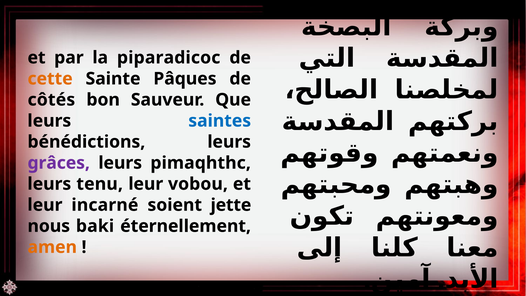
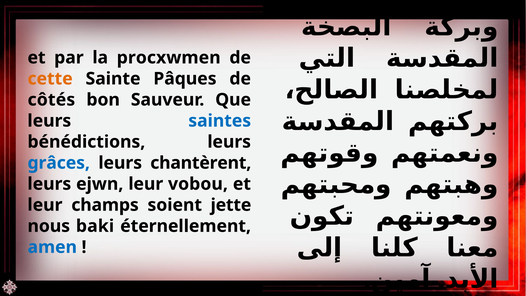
piparadicoc: piparadicoc -> procxwmen
grâces colour: purple -> blue
pimaqhthc: pimaqhthc -> chantèrent
tenu: tenu -> ejwn
incarné: incarné -> champs
amen colour: orange -> blue
